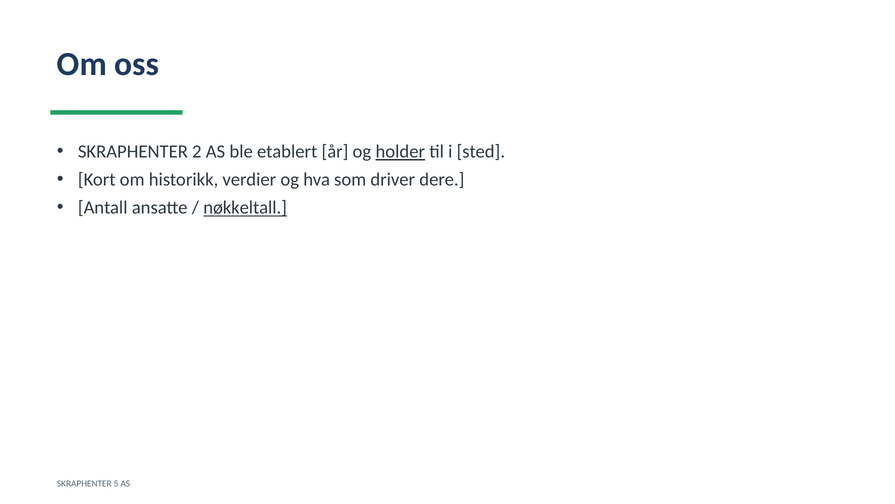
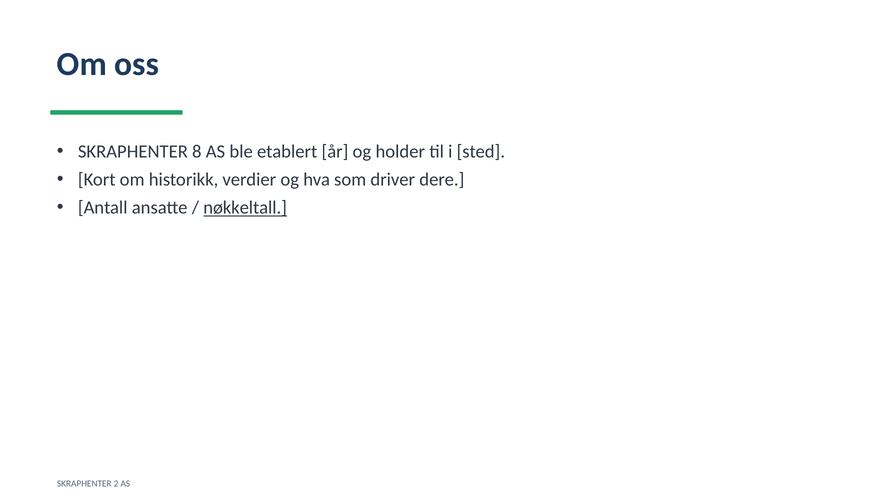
2: 2 -> 8
holder underline: present -> none
5: 5 -> 2
